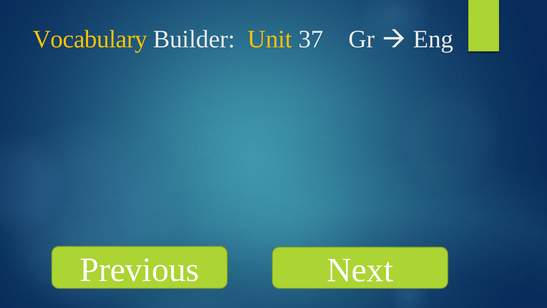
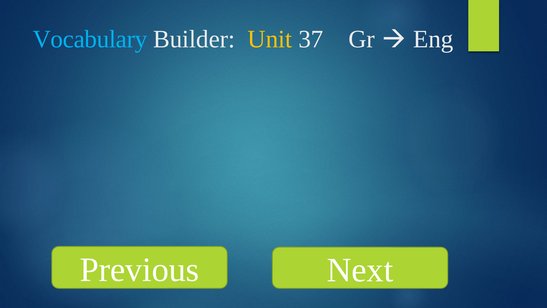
Vocabulary colour: yellow -> light blue
